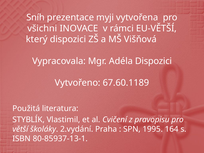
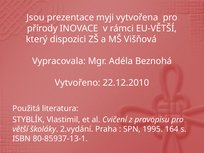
Sníh: Sníh -> Jsou
všichni: všichni -> přírody
Adéla Dispozici: Dispozici -> Beznohá
67.60.1189: 67.60.1189 -> 22.12.2010
